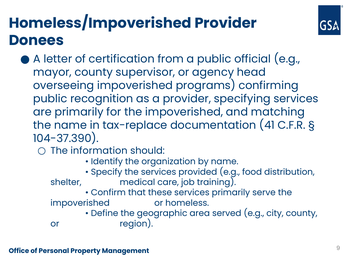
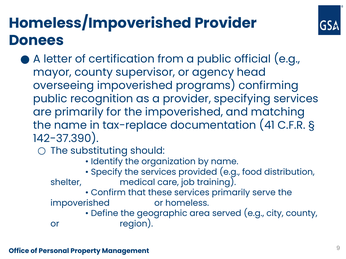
104-37.390: 104-37.390 -> 142-37.390
information: information -> substituting
